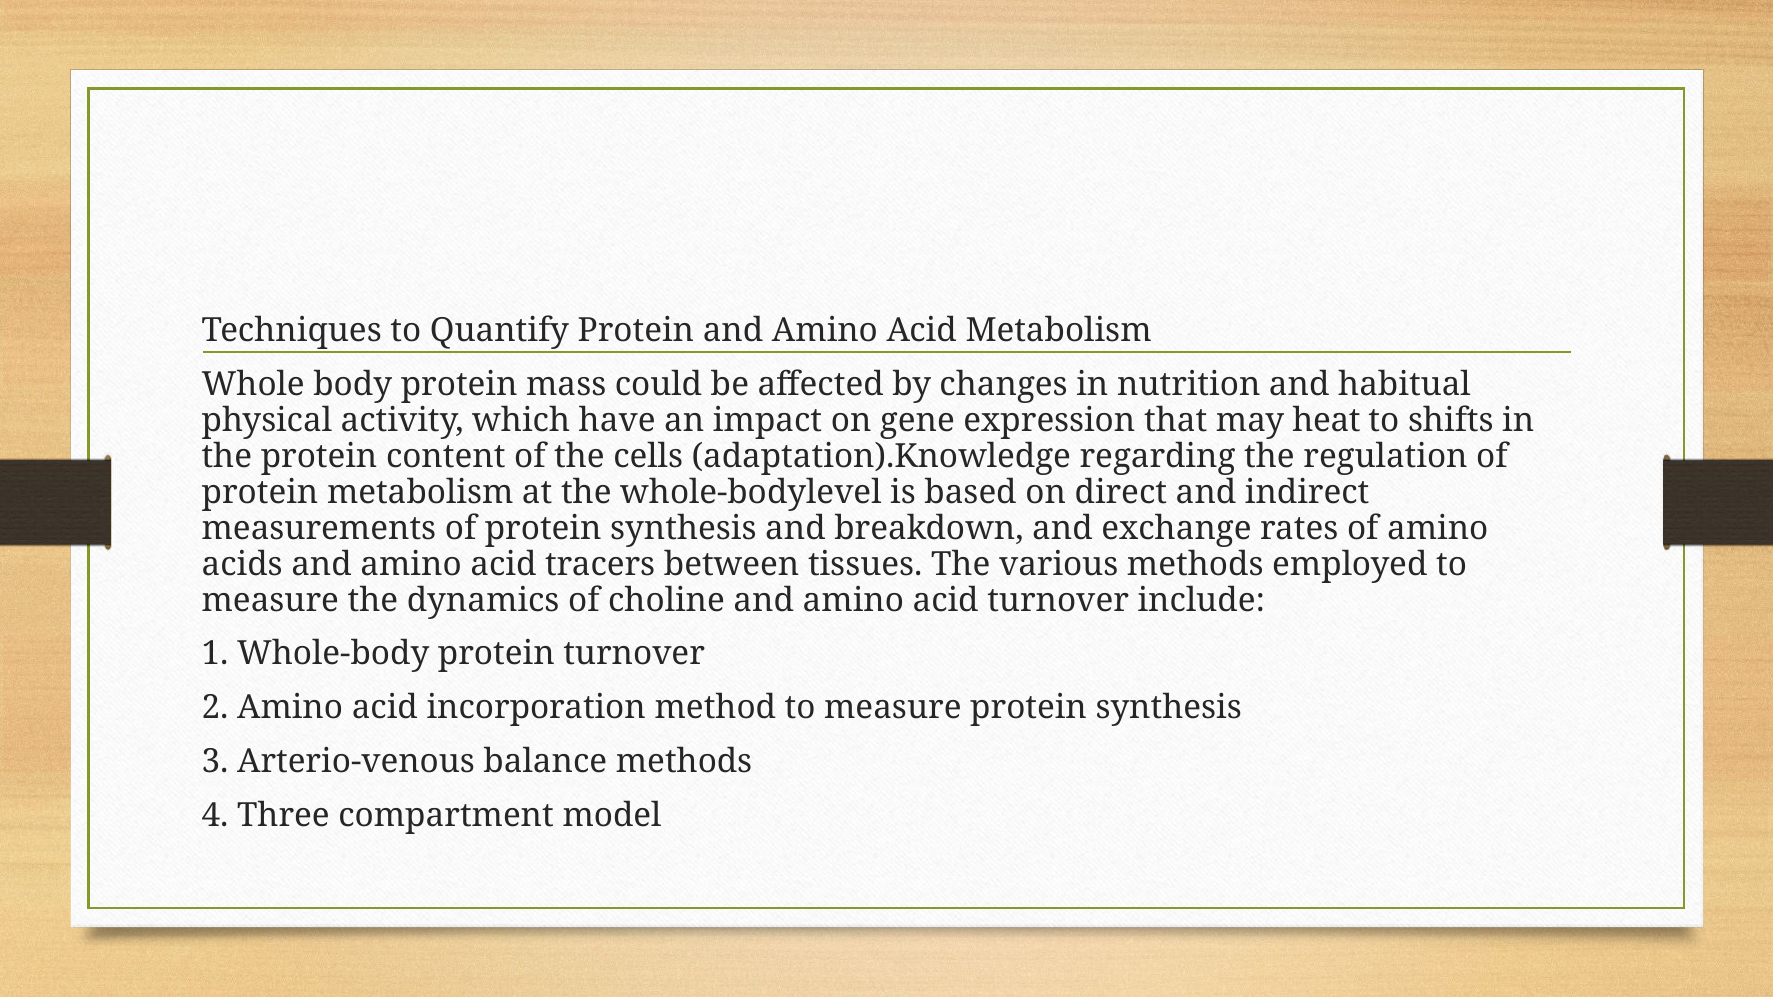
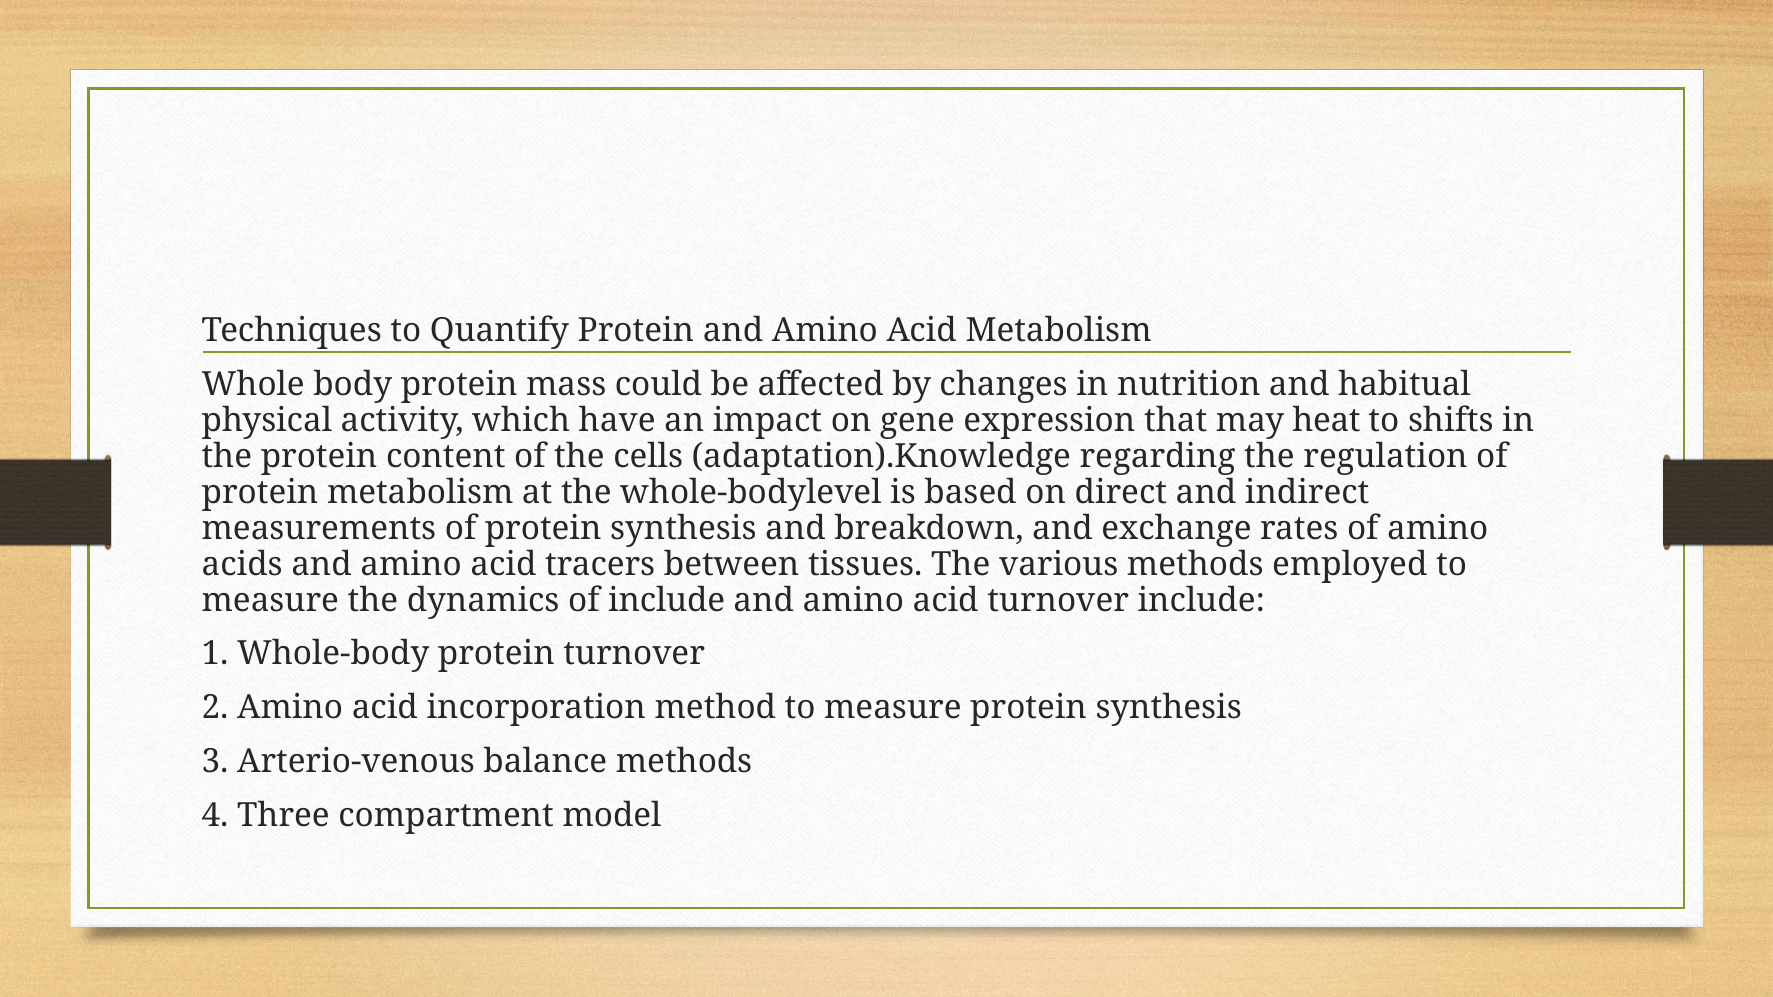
of choline: choline -> include
